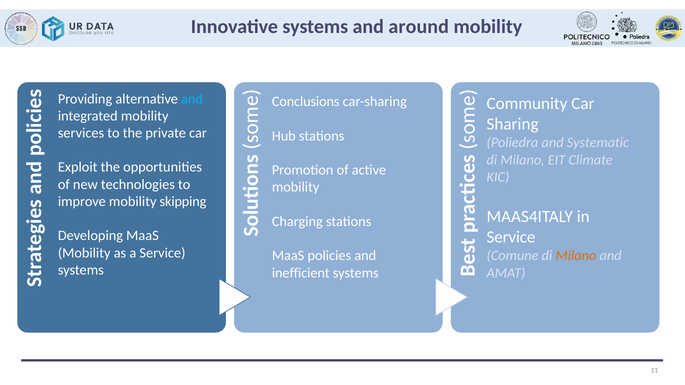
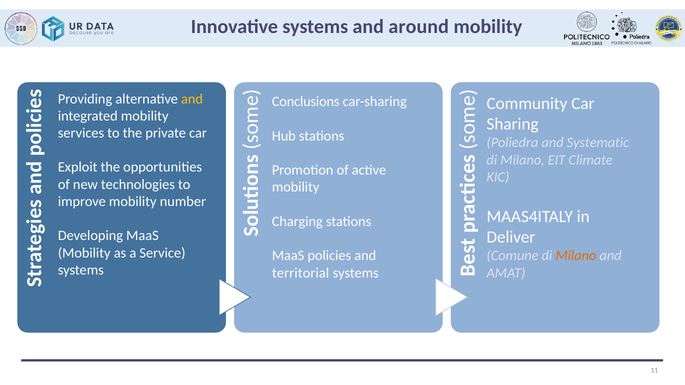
and at (192, 99) colour: light blue -> yellow
skipping: skipping -> number
Service at (511, 237): Service -> Deliver
inefficient: inefficient -> territorial
